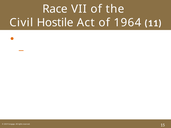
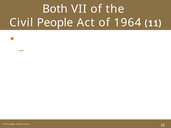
Race: Race -> Both
Hostile: Hostile -> People
